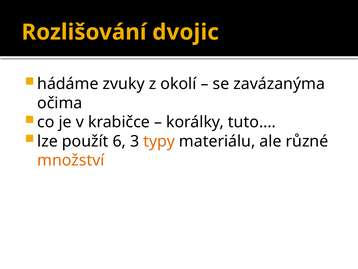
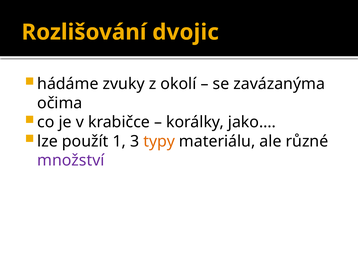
tuto…: tuto… -> jako…
6: 6 -> 1
množství colour: orange -> purple
